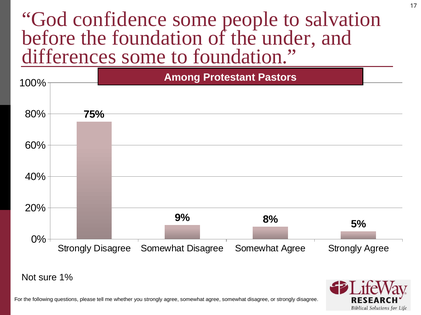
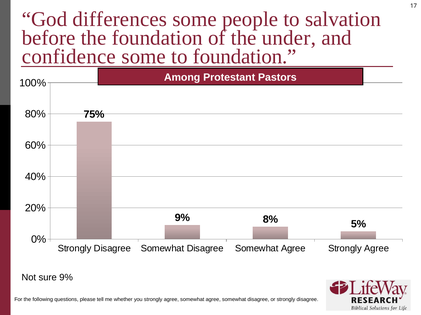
confidence: confidence -> differences
differences: differences -> confidence
sure 1%: 1% -> 9%
